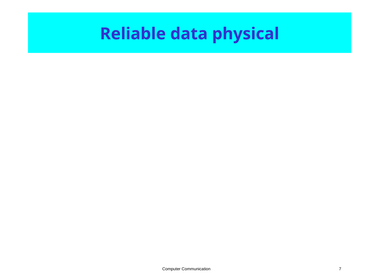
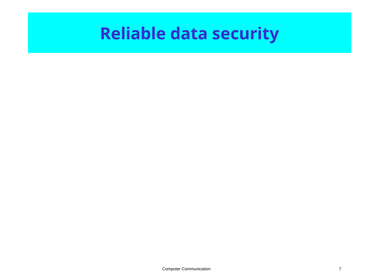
physical: physical -> security
